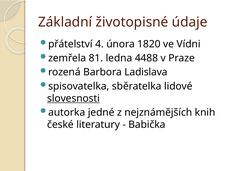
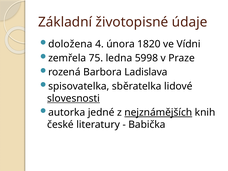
přátelství: přátelství -> doložena
81: 81 -> 75
4488: 4488 -> 5998
nejznámějších underline: none -> present
